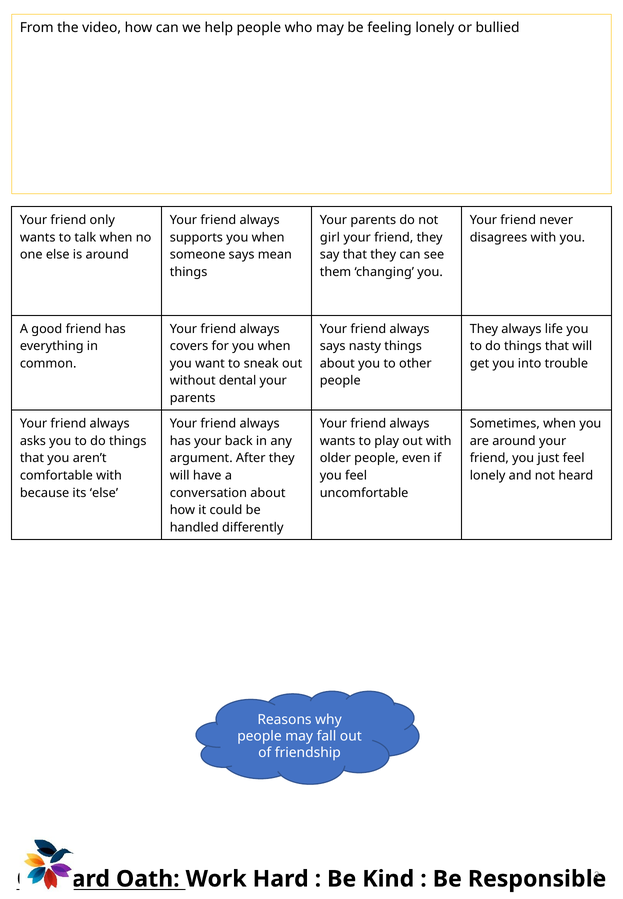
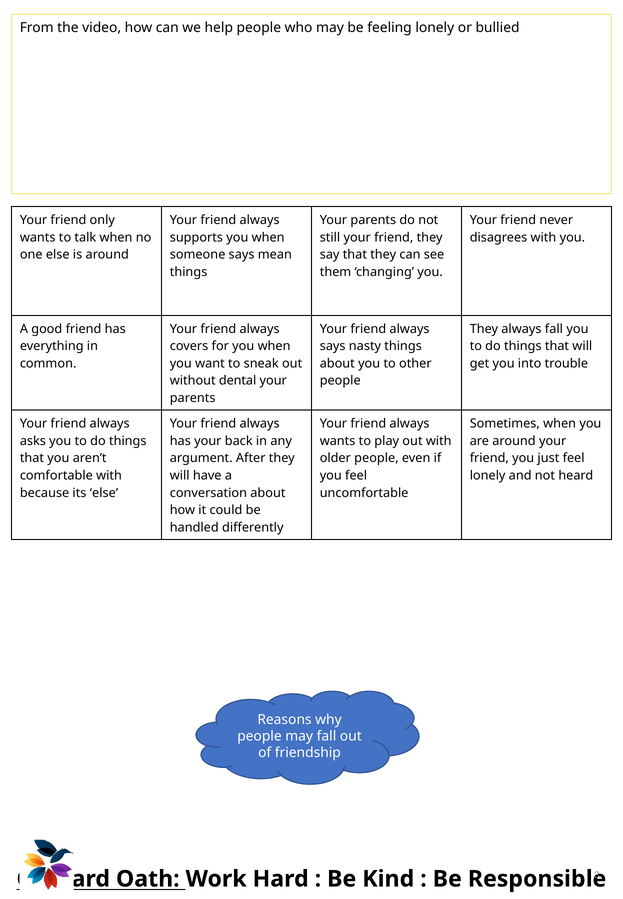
girl: girl -> still
always life: life -> fall
